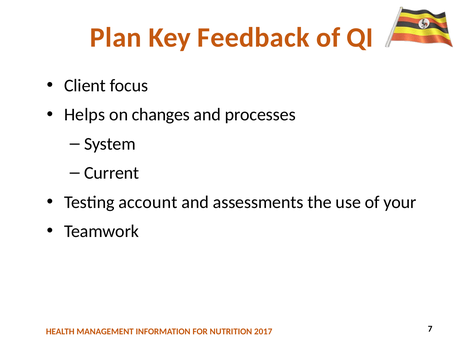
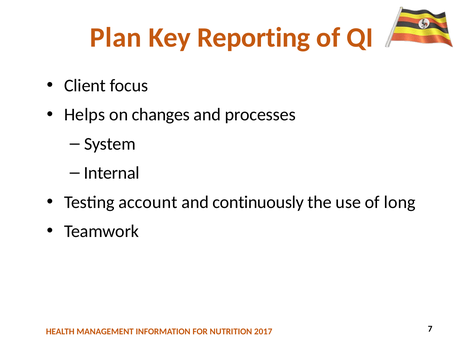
Feedback: Feedback -> Reporting
Current: Current -> Internal
assessments: assessments -> continuously
your: your -> long
